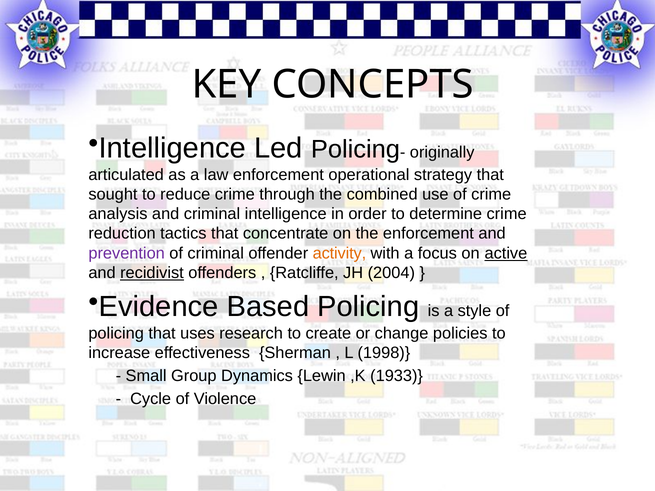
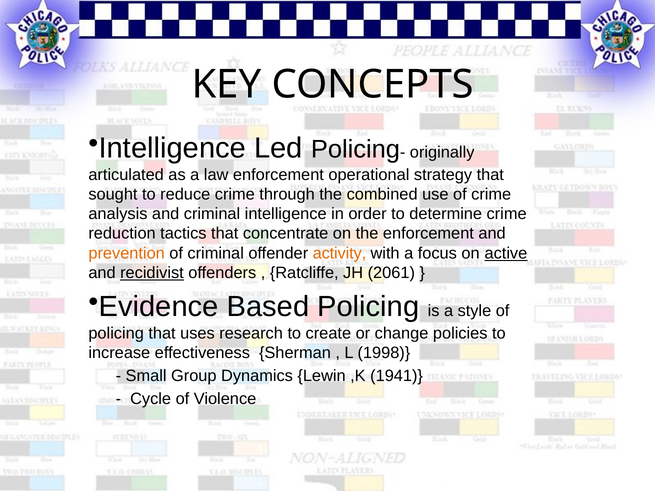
prevention colour: purple -> orange
2004: 2004 -> 2061
1933: 1933 -> 1941
